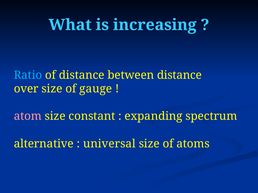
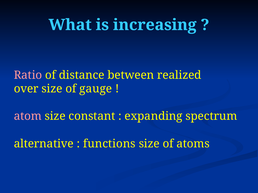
Ratio colour: light blue -> pink
between distance: distance -> realized
universal: universal -> functions
